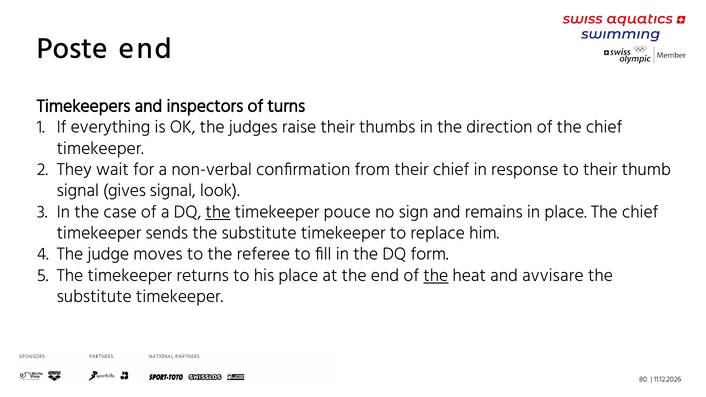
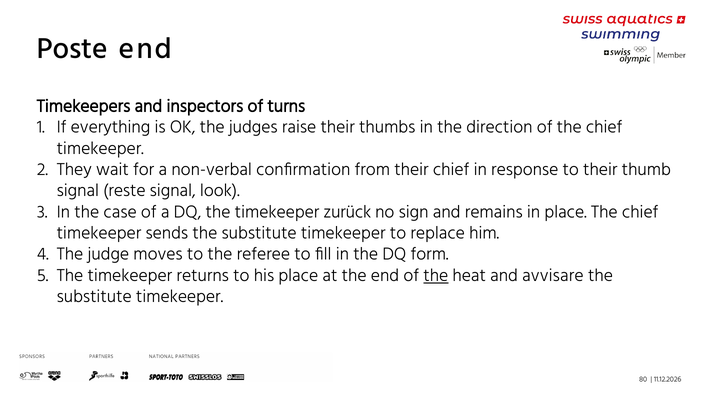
gives: gives -> reste
the at (218, 212) underline: present -> none
pouce: pouce -> zurück
